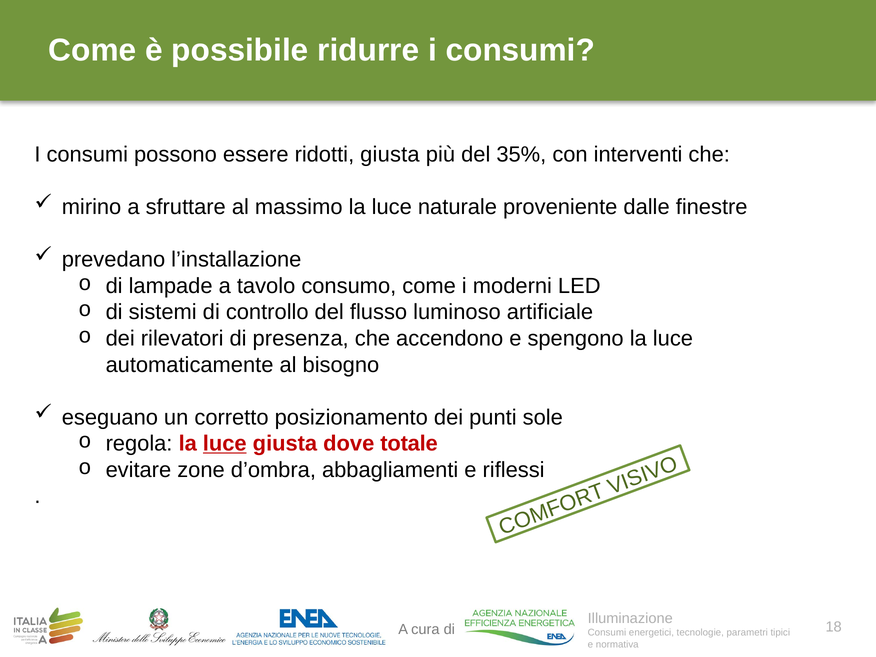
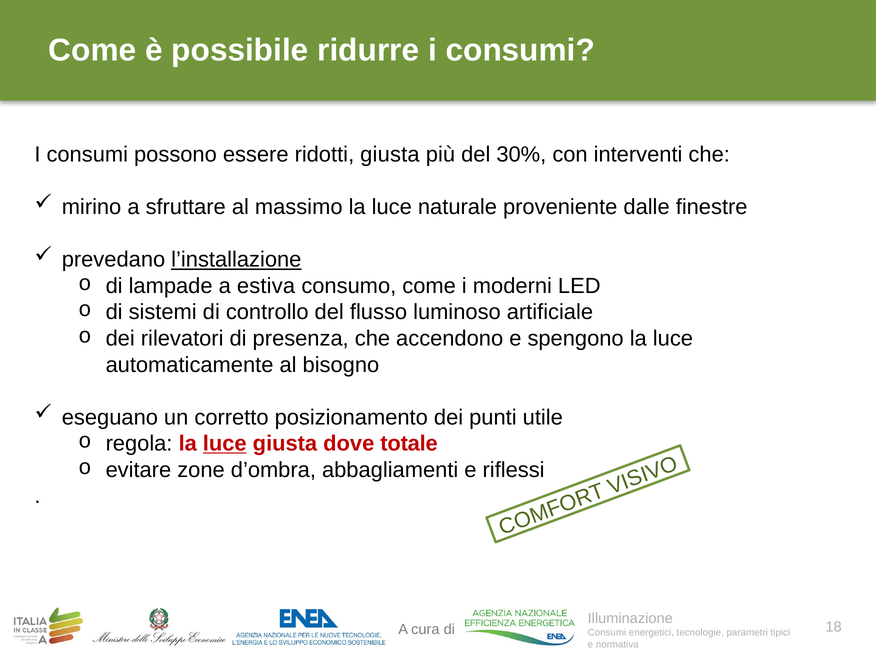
35%: 35% -> 30%
l’installazione underline: none -> present
tavolo: tavolo -> estiva
sole: sole -> utile
